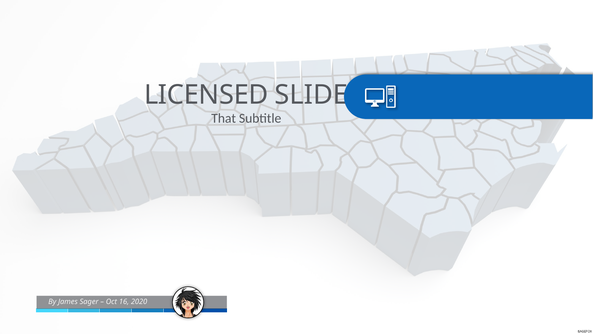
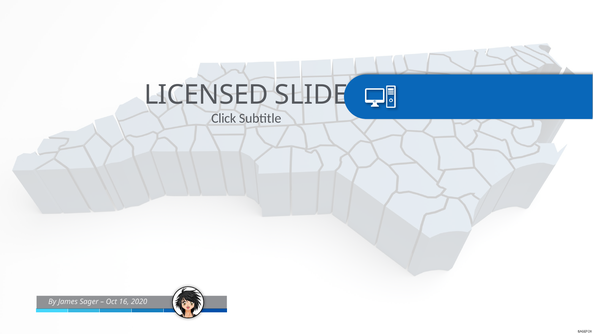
That: That -> Click
